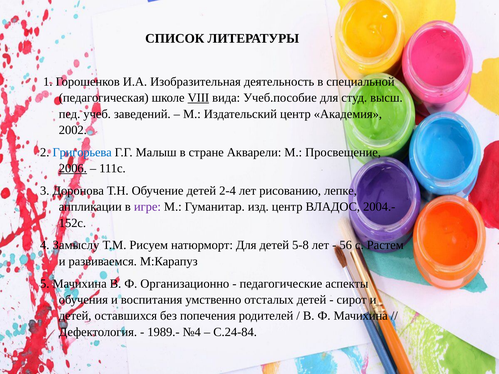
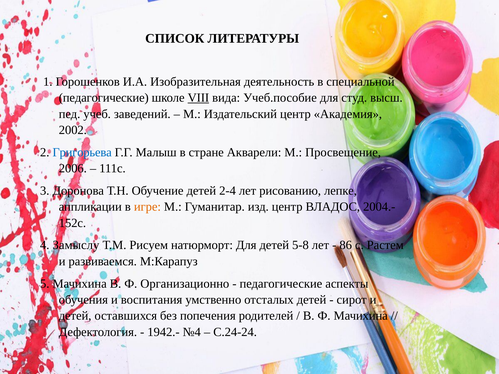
педагогическая at (104, 98): педагогическая -> педагогические
2006 underline: present -> none
игре colour: purple -> orange
56: 56 -> 86
1989.-: 1989.- -> 1942.-
С.24-84: С.24-84 -> С.24-24
